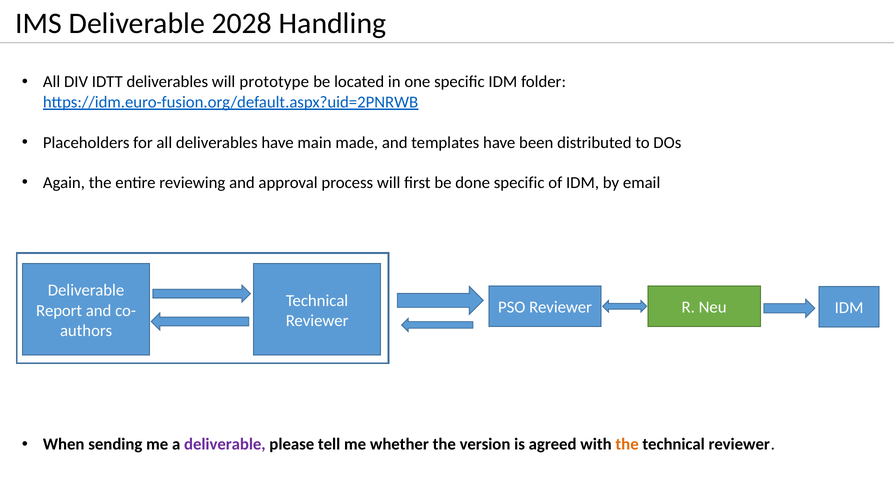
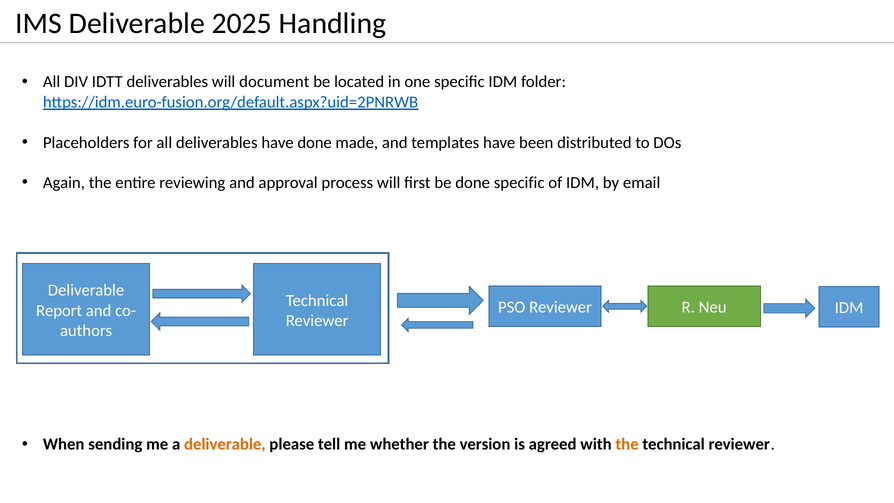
2028: 2028 -> 2025
prototype: prototype -> document
have main: main -> done
deliverable at (225, 444) colour: purple -> orange
